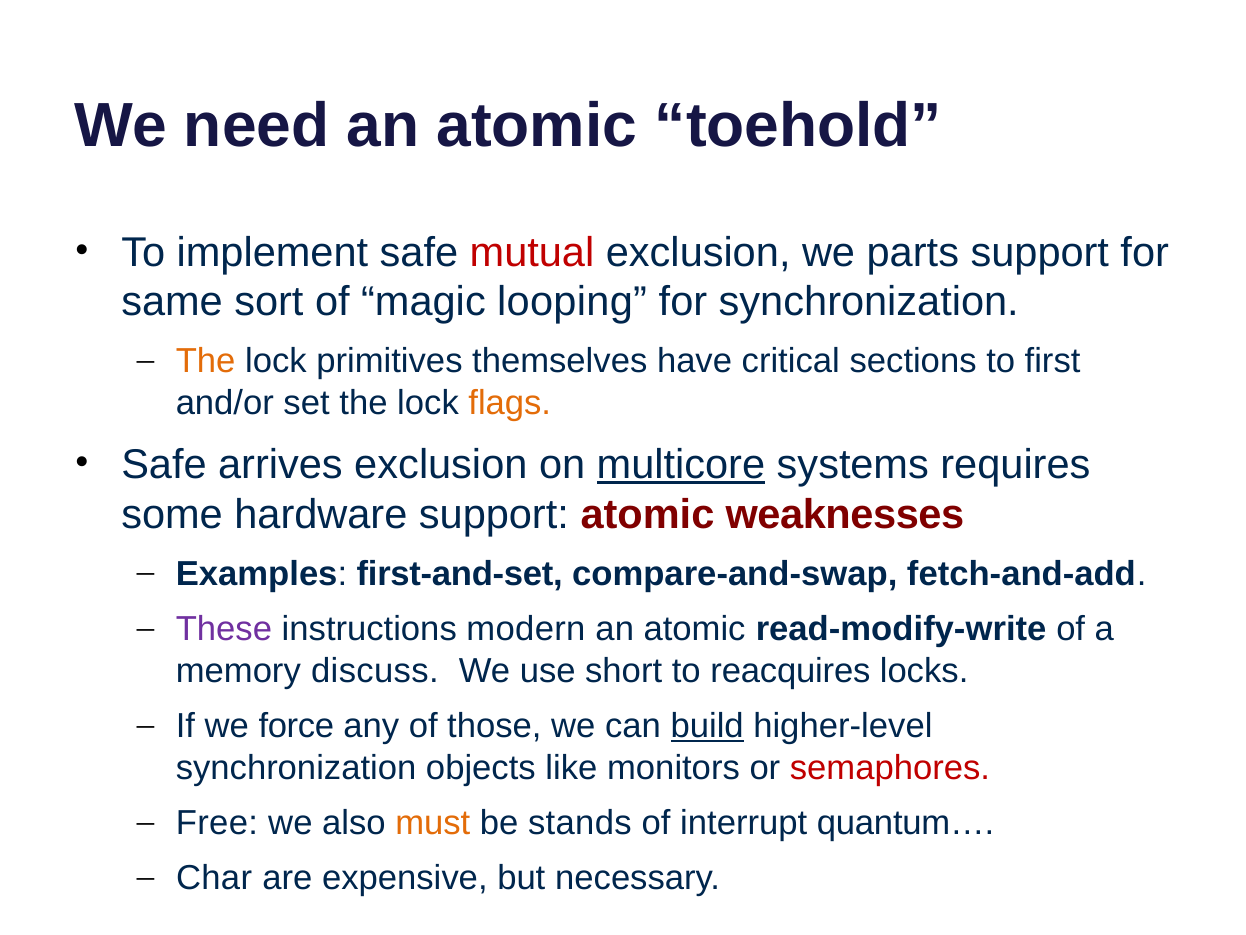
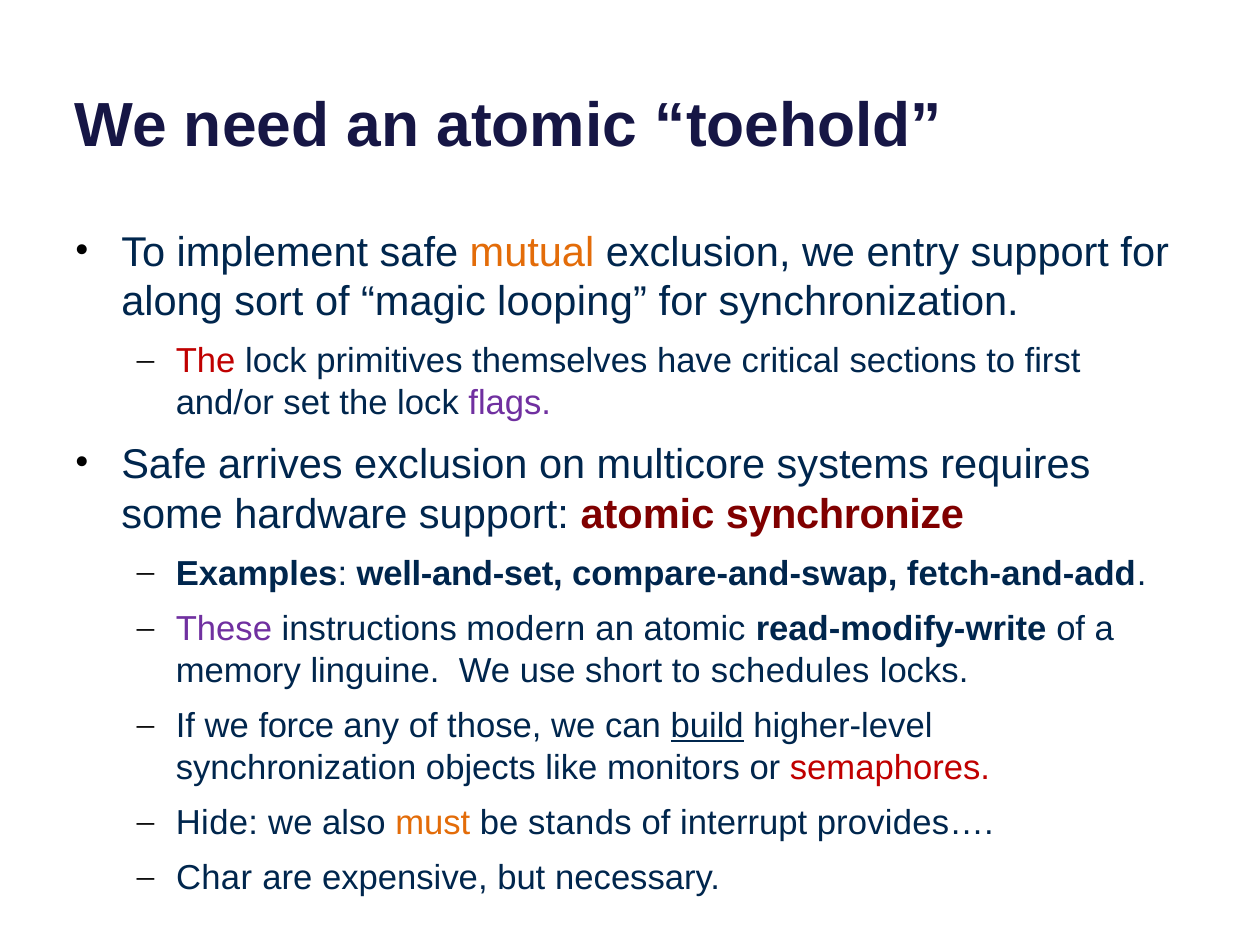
mutual colour: red -> orange
parts: parts -> entry
same: same -> along
The at (206, 361) colour: orange -> red
flags colour: orange -> purple
multicore underline: present -> none
weaknesses: weaknesses -> synchronize
first-and-set: first-and-set -> well-and-set
discuss: discuss -> linguine
reacquires: reacquires -> schedules
Free: Free -> Hide
quantum…: quantum… -> provides…
